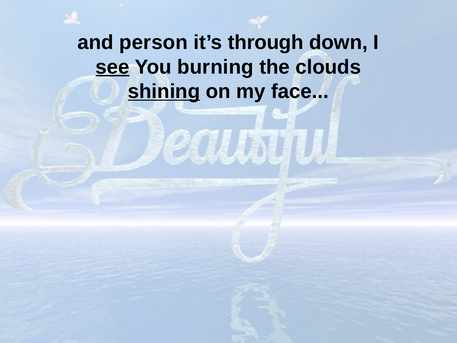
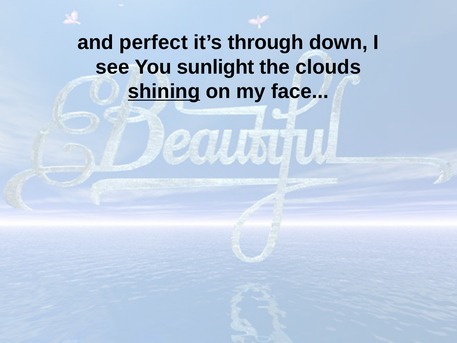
person: person -> perfect
see underline: present -> none
burning: burning -> sunlight
